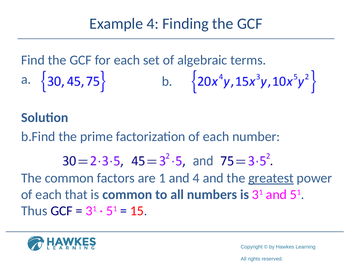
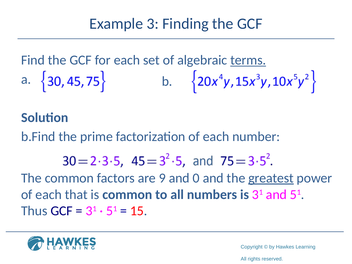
Example 4: 4 -> 3
terms underline: none -> present
1: 1 -> 9
and 4: 4 -> 0
